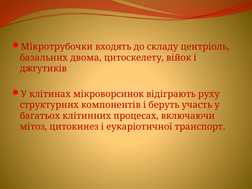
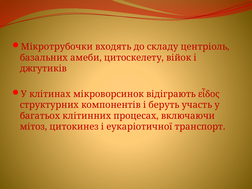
двома: двома -> амеби
руху: руху -> εἶδος
